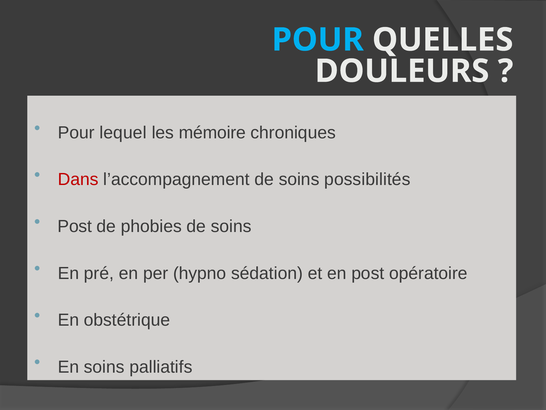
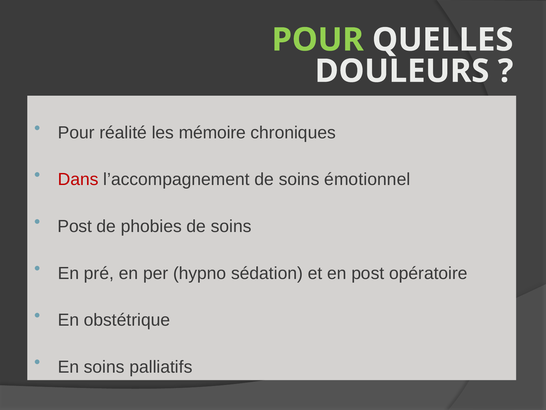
POUR at (318, 40) colour: light blue -> light green
lequel: lequel -> réalité
possibilités: possibilités -> émotionnel
